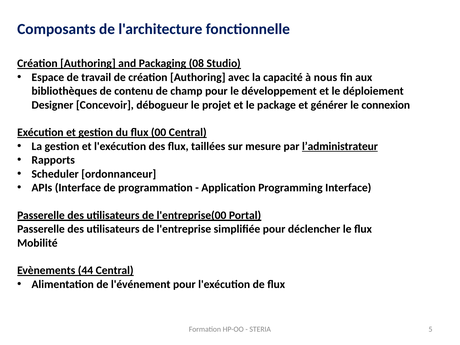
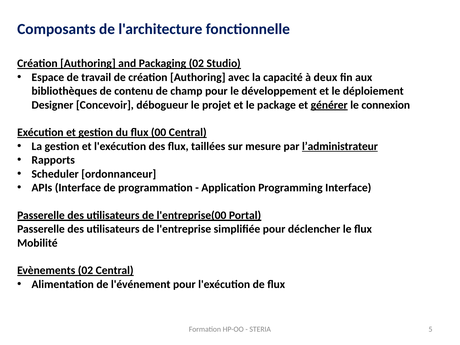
Packaging 08: 08 -> 02
nous: nous -> deux
générer underline: none -> present
Evènements 44: 44 -> 02
